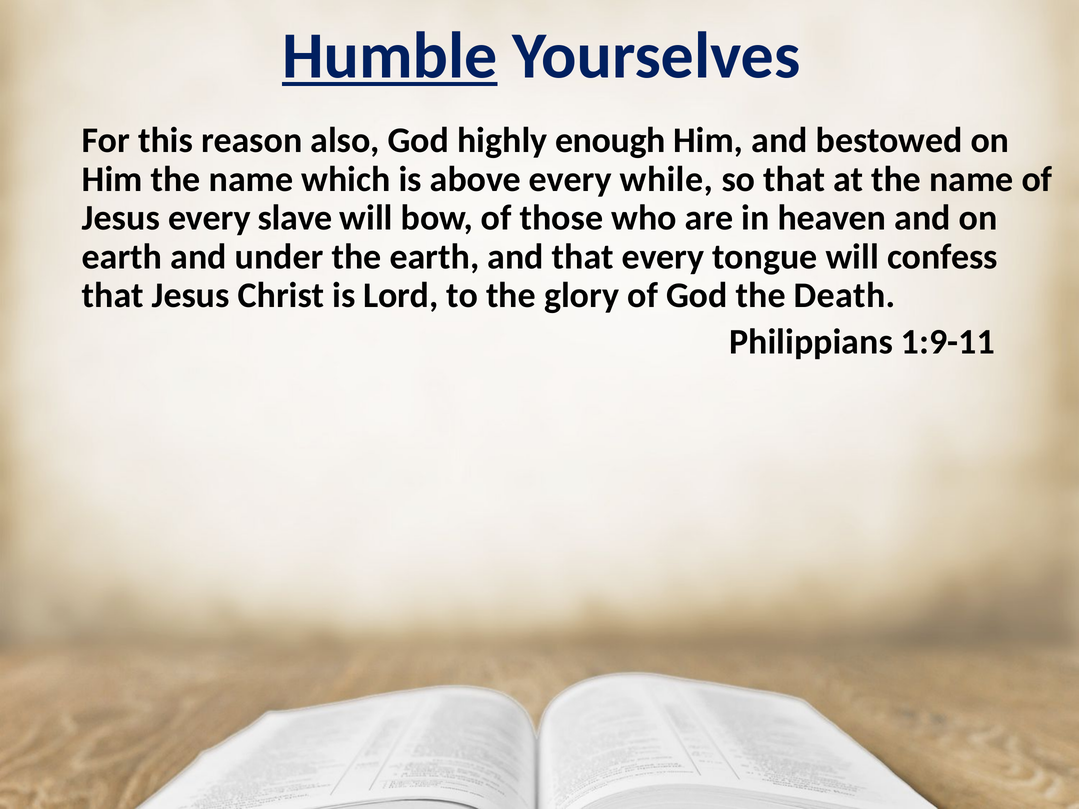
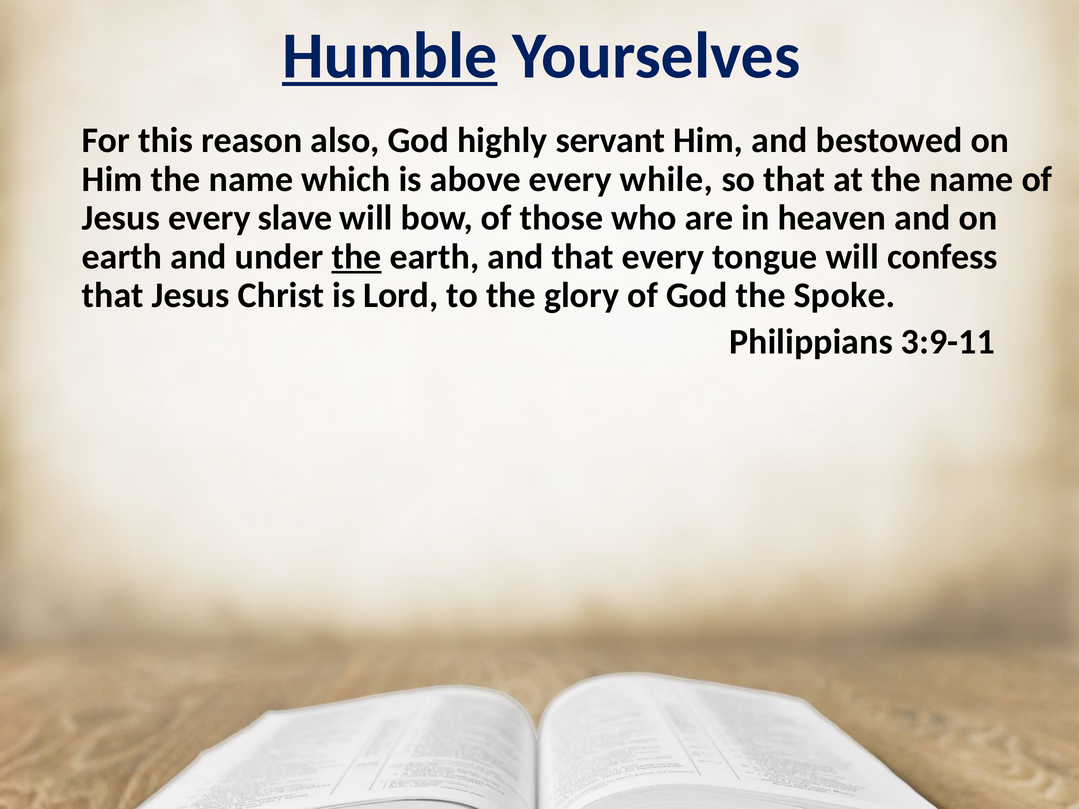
enough: enough -> servant
the at (357, 257) underline: none -> present
Death: Death -> Spoke
1:9-11: 1:9-11 -> 3:9-11
